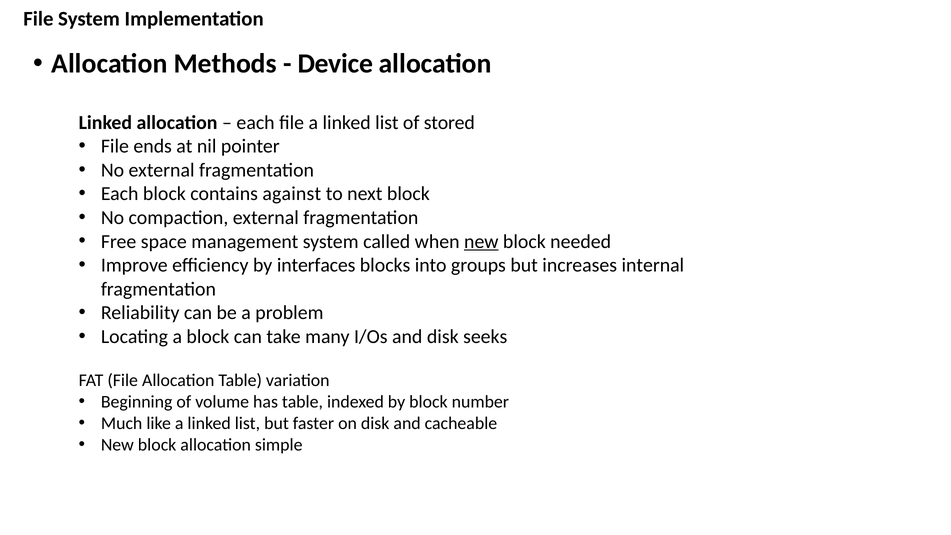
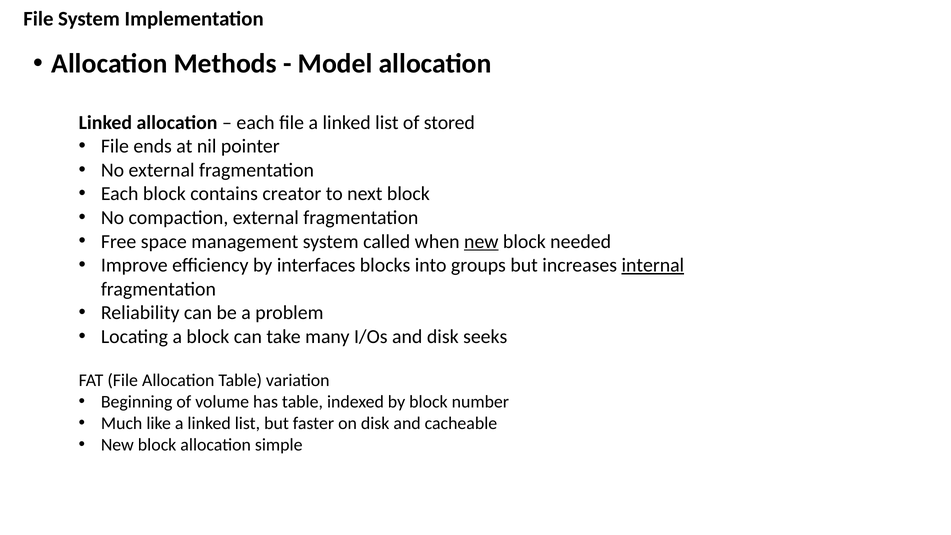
Device: Device -> Model
against: against -> creator
internal underline: none -> present
